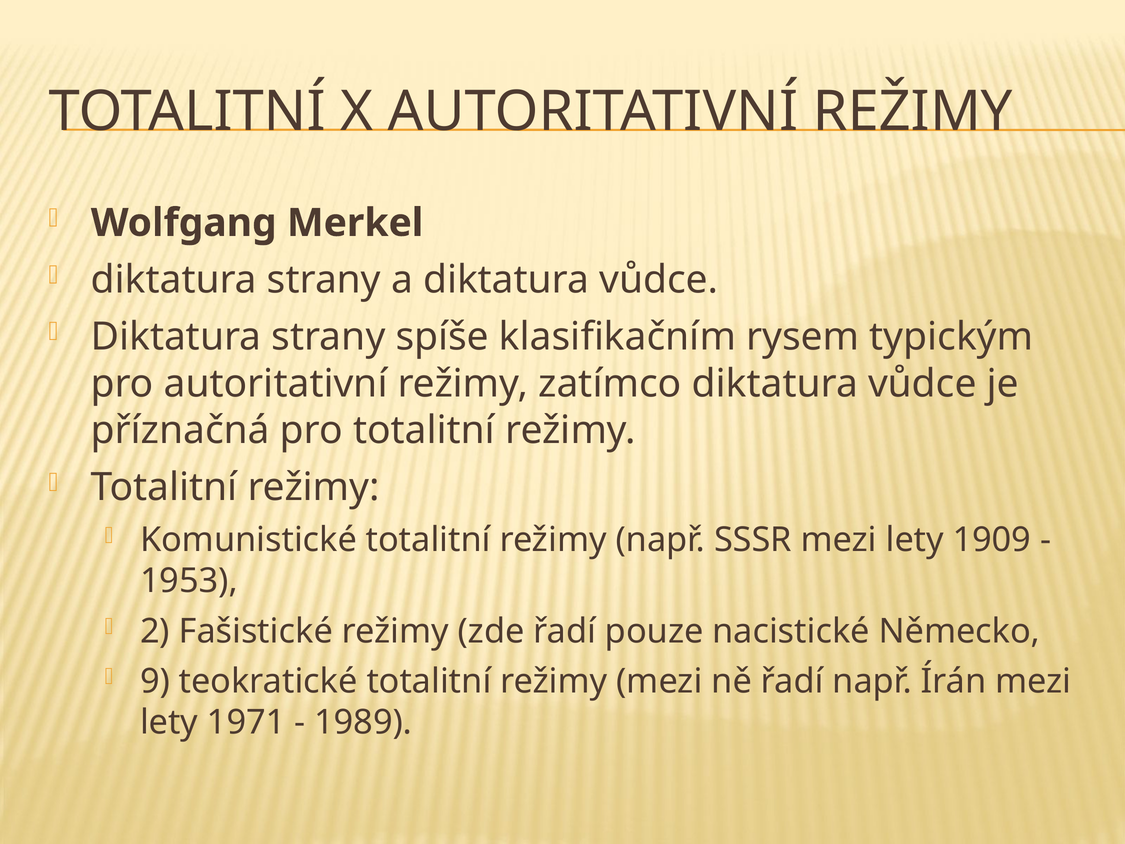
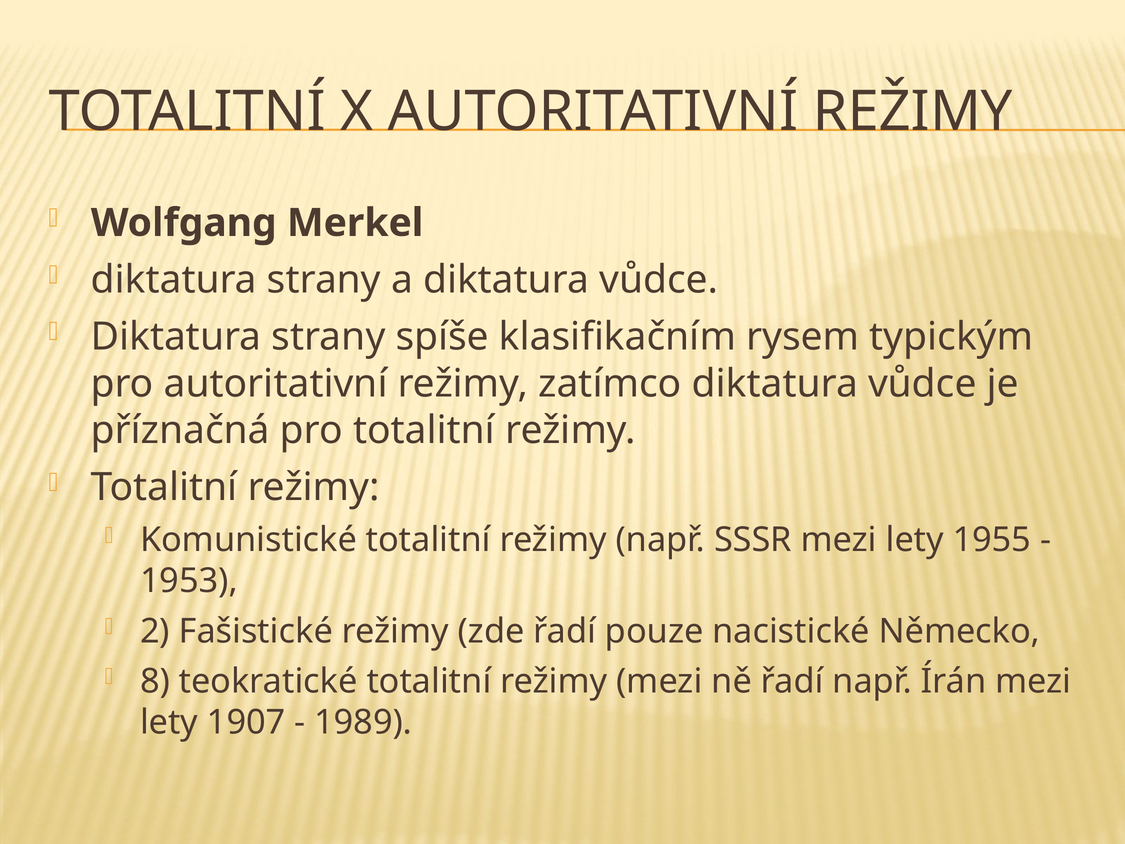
1909: 1909 -> 1955
9: 9 -> 8
1971: 1971 -> 1907
